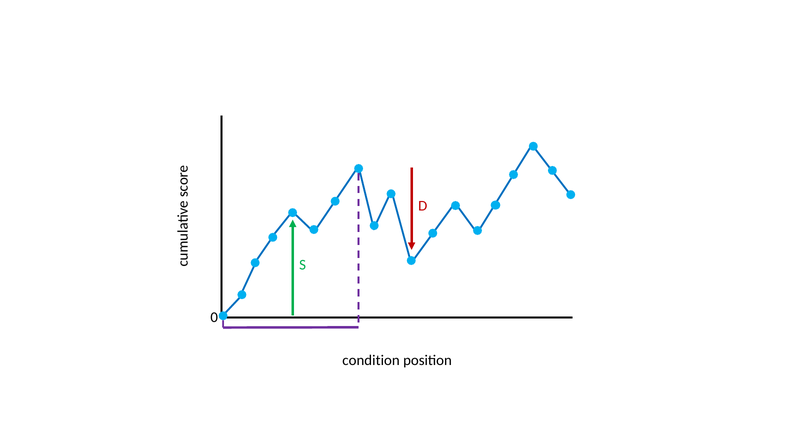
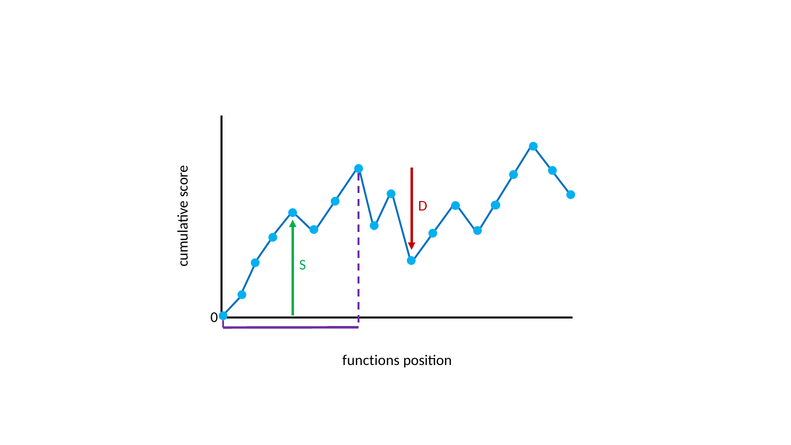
condition: condition -> functions
